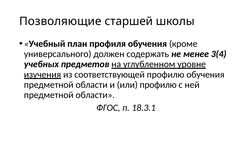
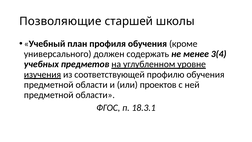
или профилю: профилю -> проектов
